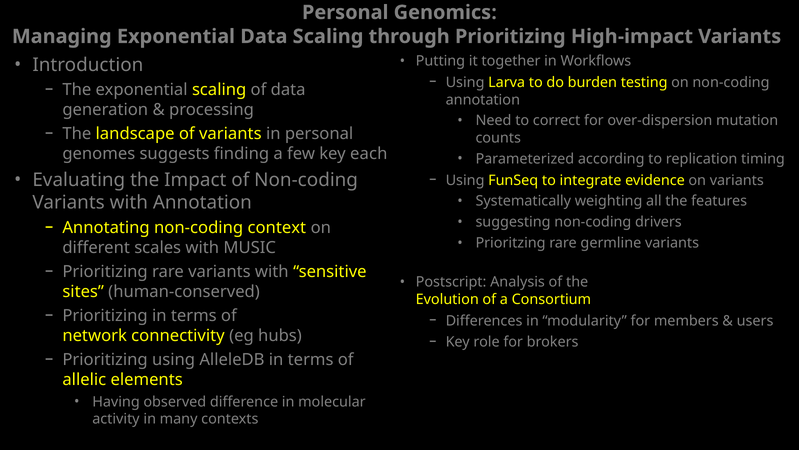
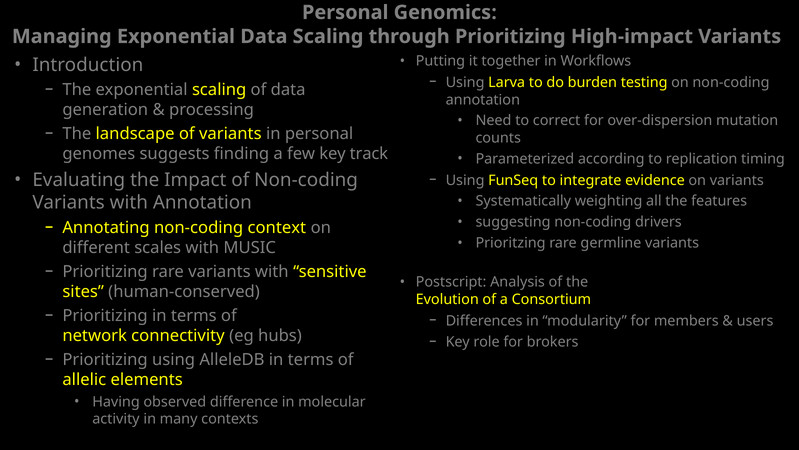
each: each -> track
